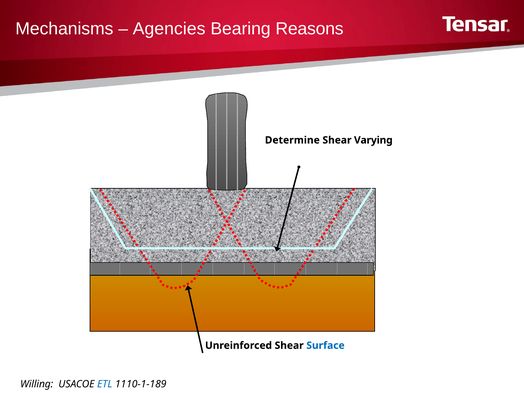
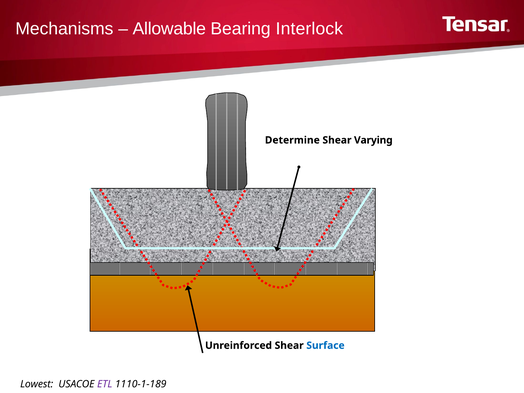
Agencies: Agencies -> Allowable
Reasons: Reasons -> Interlock
Willing: Willing -> Lowest
ETL colour: blue -> purple
